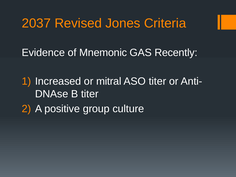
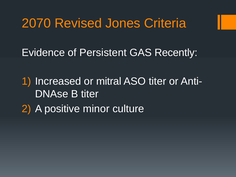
2037: 2037 -> 2070
Mnemonic: Mnemonic -> Persistent
group: group -> minor
